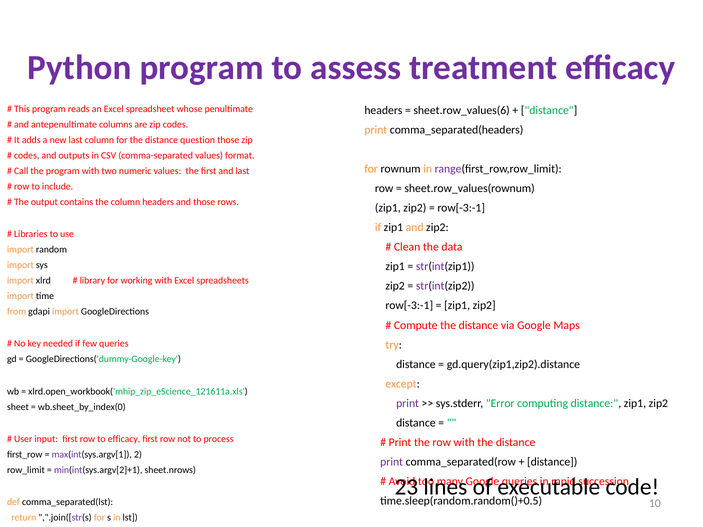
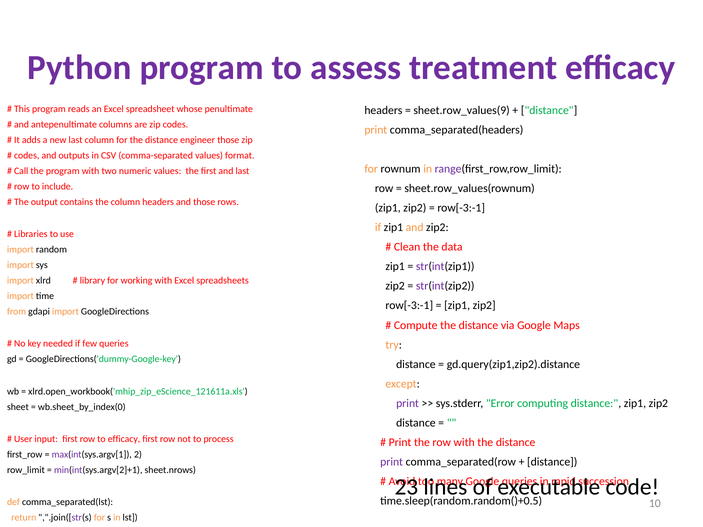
sheet.row_values(6: sheet.row_values(6 -> sheet.row_values(9
question: question -> engineer
